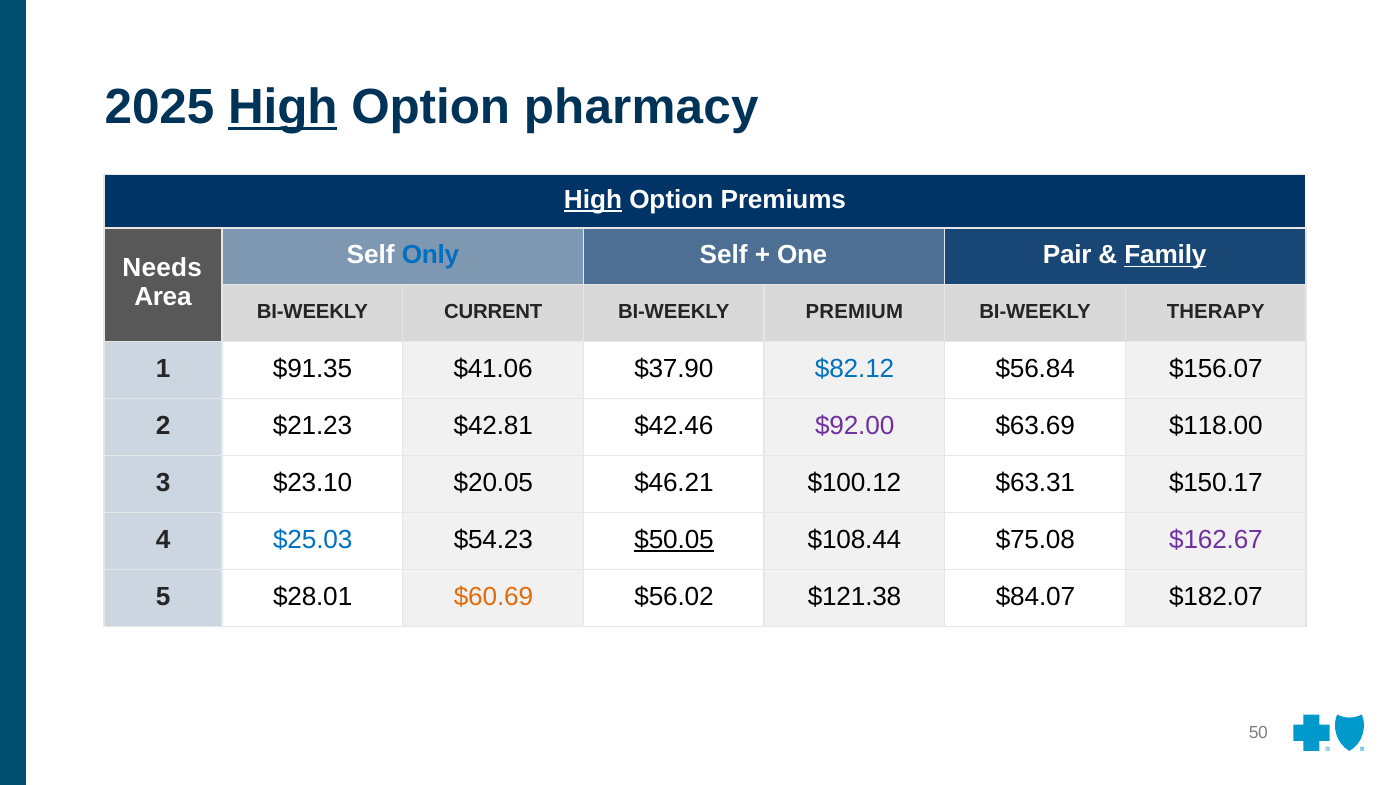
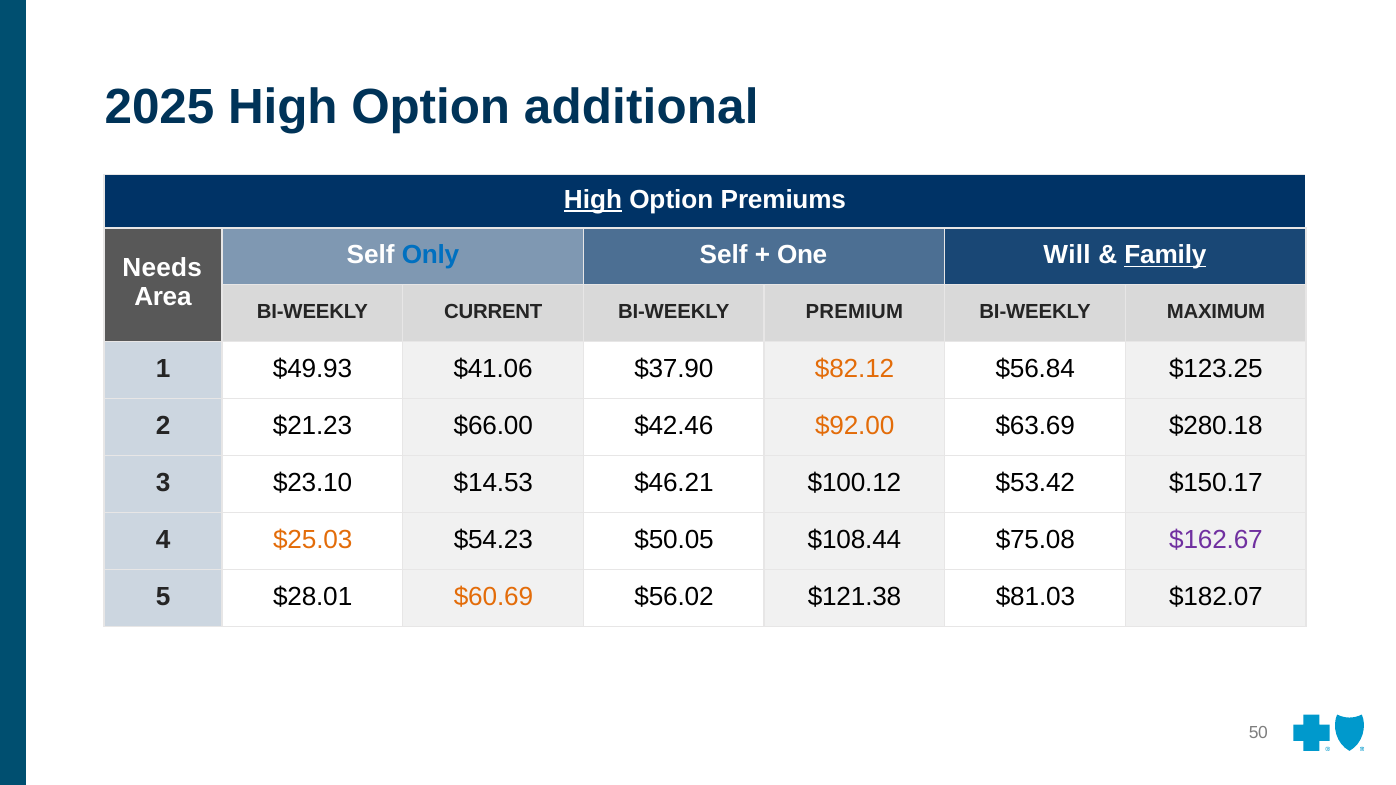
High at (283, 107) underline: present -> none
pharmacy: pharmacy -> additional
Pair: Pair -> Will
THERAPY: THERAPY -> MAXIMUM
$91.35: $91.35 -> $49.93
$82.12 colour: blue -> orange
$156.07: $156.07 -> $123.25
$42.81: $42.81 -> $66.00
$92.00 colour: purple -> orange
$118.00: $118.00 -> $280.18
$20.05: $20.05 -> $14.53
$63.31: $63.31 -> $53.42
$25.03 colour: blue -> orange
$50.05 underline: present -> none
$84.07: $84.07 -> $81.03
